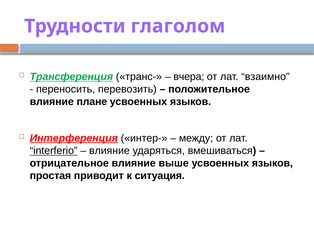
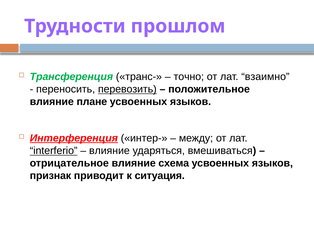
глаголом: глаголом -> прошлом
Трансференция underline: present -> none
вчера: вчера -> точно
перевозить underline: none -> present
выше: выше -> схема
простая: простая -> признак
